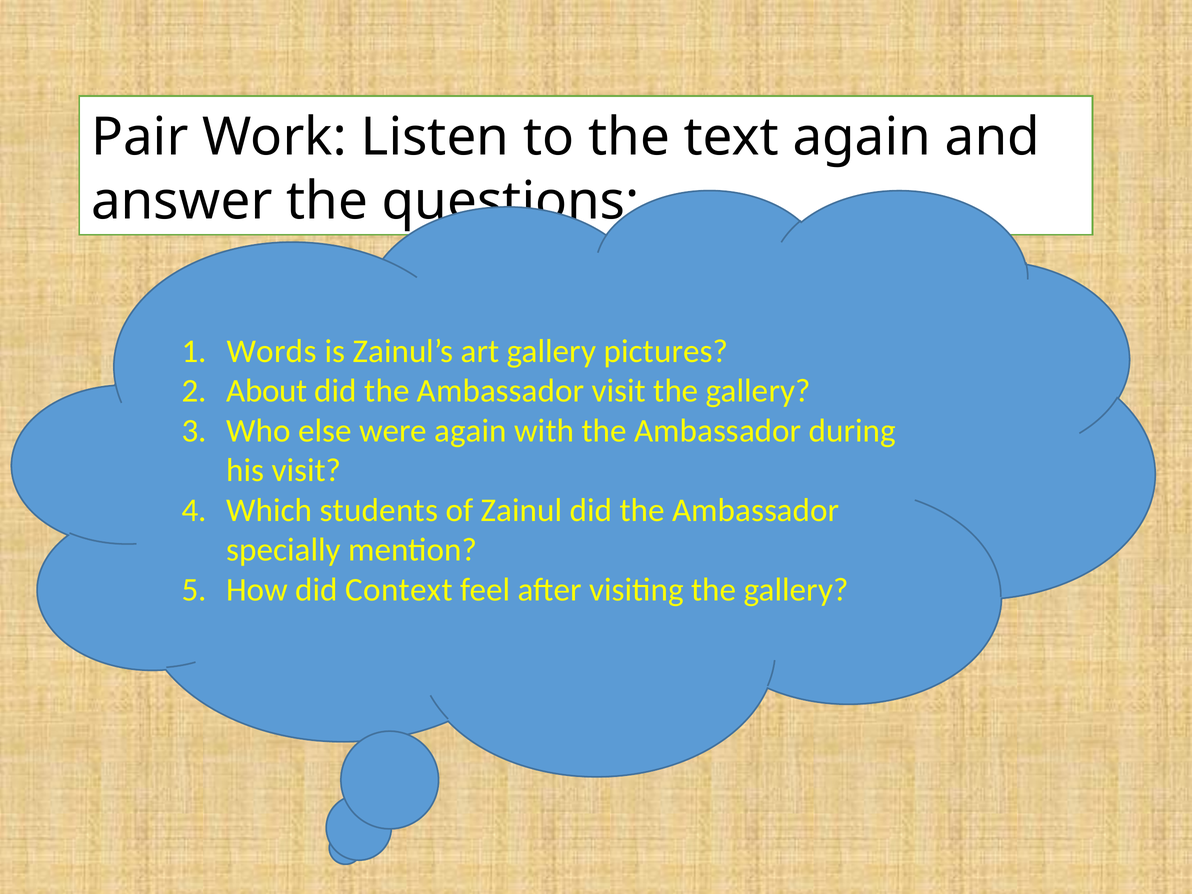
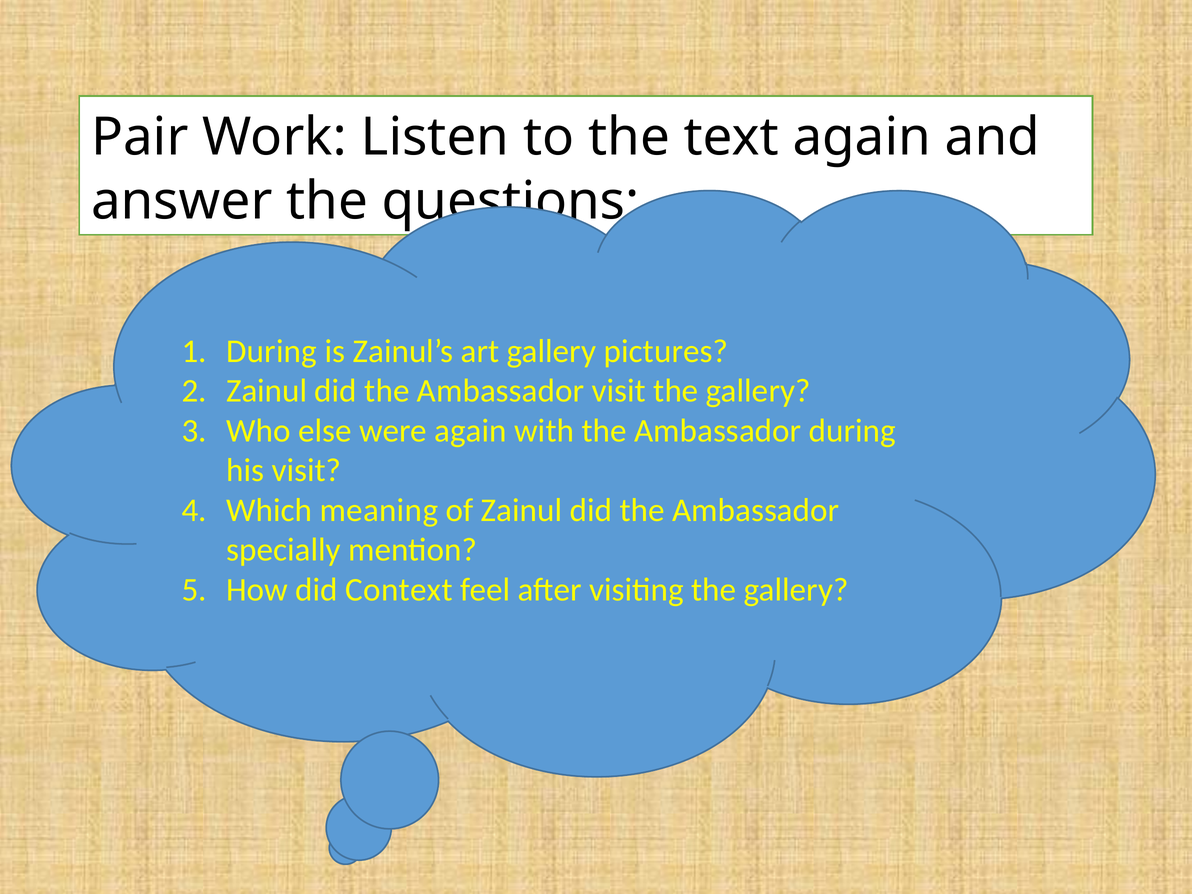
Words at (272, 351): Words -> During
About at (267, 391): About -> Zainul
students: students -> meaning
